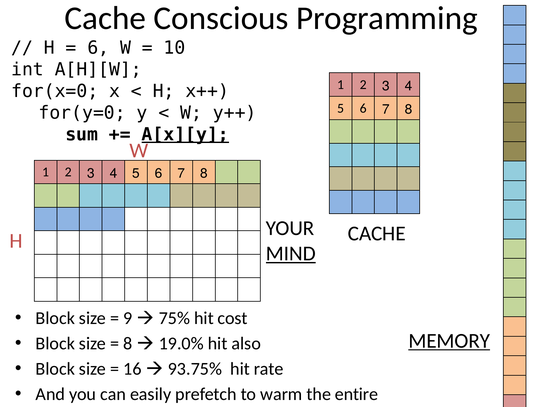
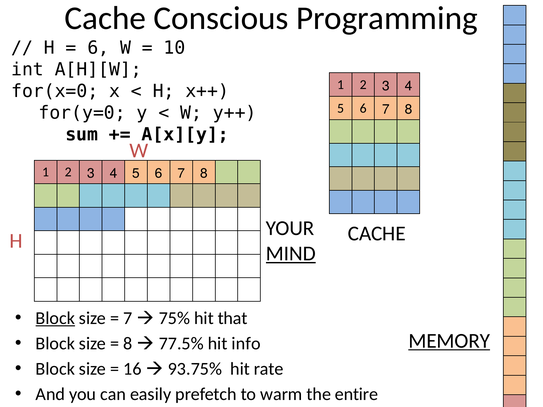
A[x][y underline: present -> none
Block at (55, 318) underline: none -> present
9 at (128, 318): 9 -> 7
cost: cost -> that
19.0%: 19.0% -> 77.5%
also: also -> info
